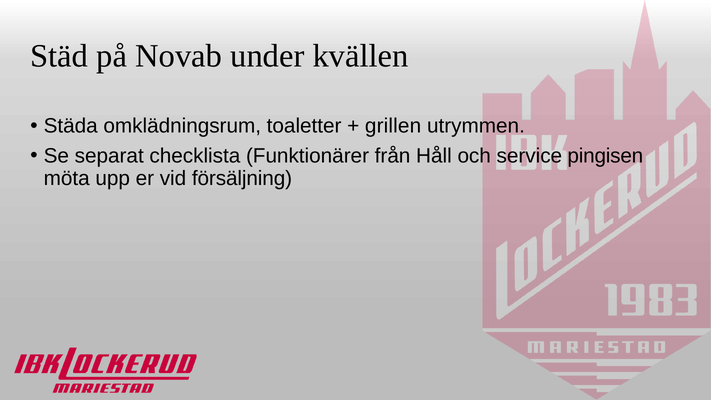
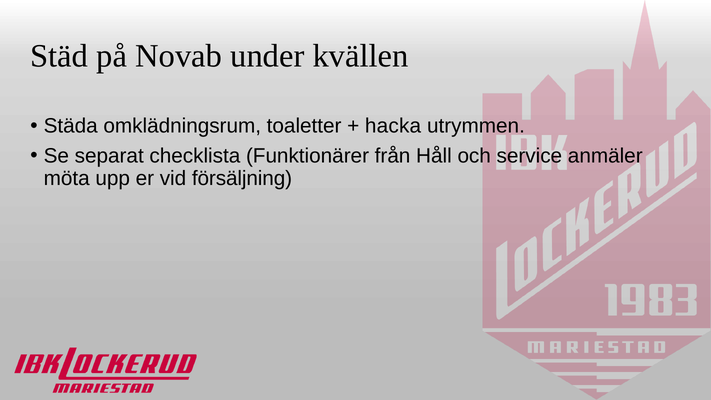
grillen: grillen -> hacka
pingisen: pingisen -> anmäler
